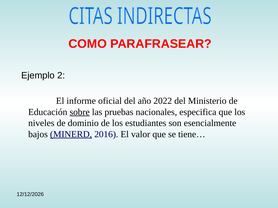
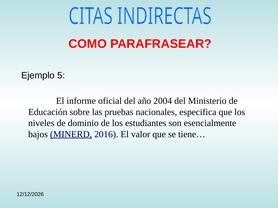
2: 2 -> 5
2022: 2022 -> 2004
sobre underline: present -> none
